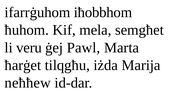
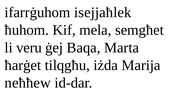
iħobbhom: iħobbhom -> isejjaħlek
Pawl: Pawl -> Baqa
